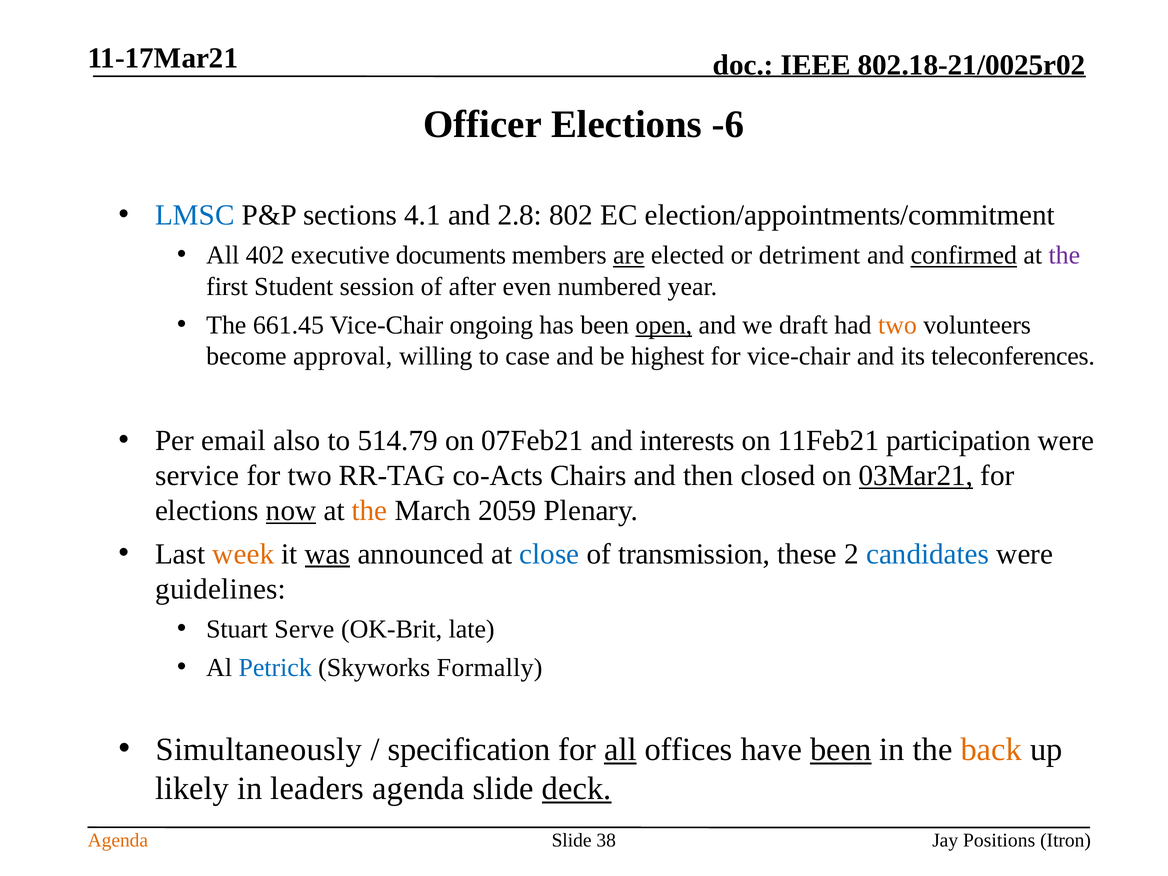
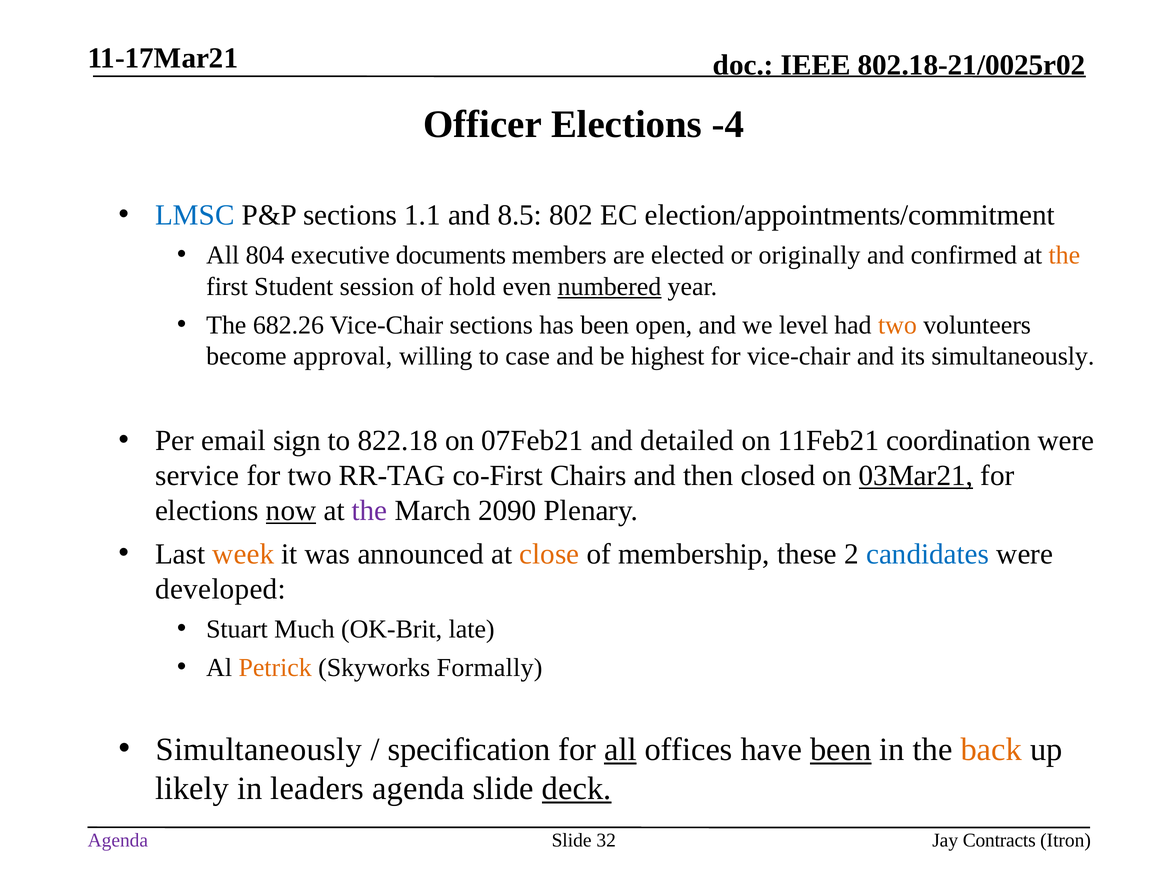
-6: -6 -> -4
4.1: 4.1 -> 1.1
2.8: 2.8 -> 8.5
402: 402 -> 804
are underline: present -> none
detriment: detriment -> originally
confirmed underline: present -> none
the at (1064, 255) colour: purple -> orange
after: after -> hold
numbered underline: none -> present
661.45: 661.45 -> 682.26
Vice-Chair ongoing: ongoing -> sections
open underline: present -> none
draft: draft -> level
its teleconferences: teleconferences -> simultaneously
also: also -> sign
514.79: 514.79 -> 822.18
interests: interests -> detailed
participation: participation -> coordination
co-Acts: co-Acts -> co-First
the at (370, 511) colour: orange -> purple
2059: 2059 -> 2090
was underline: present -> none
close colour: blue -> orange
transmission: transmission -> membership
guidelines: guidelines -> developed
Serve: Serve -> Much
Petrick colour: blue -> orange
Agenda at (118, 840) colour: orange -> purple
38: 38 -> 32
Positions: Positions -> Contracts
